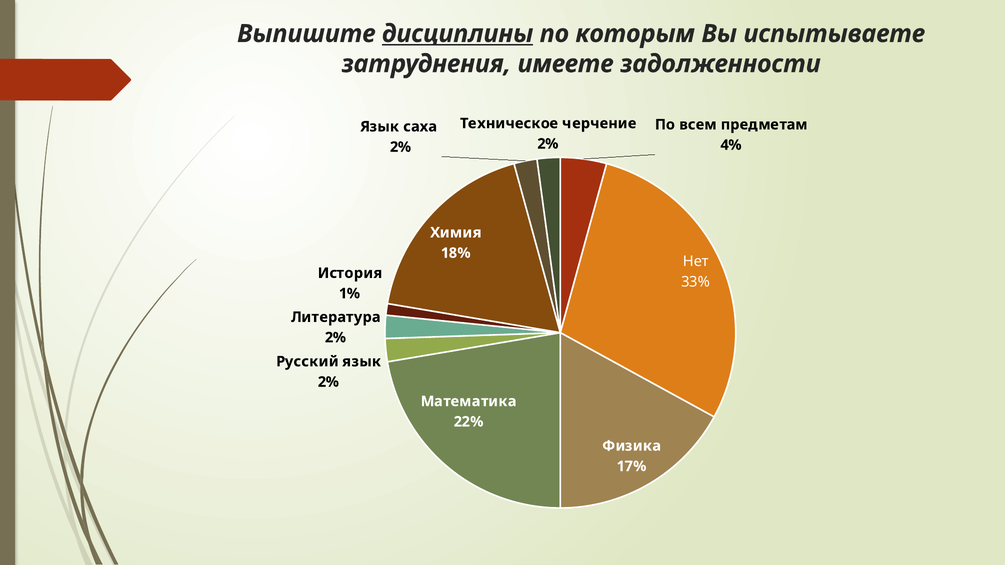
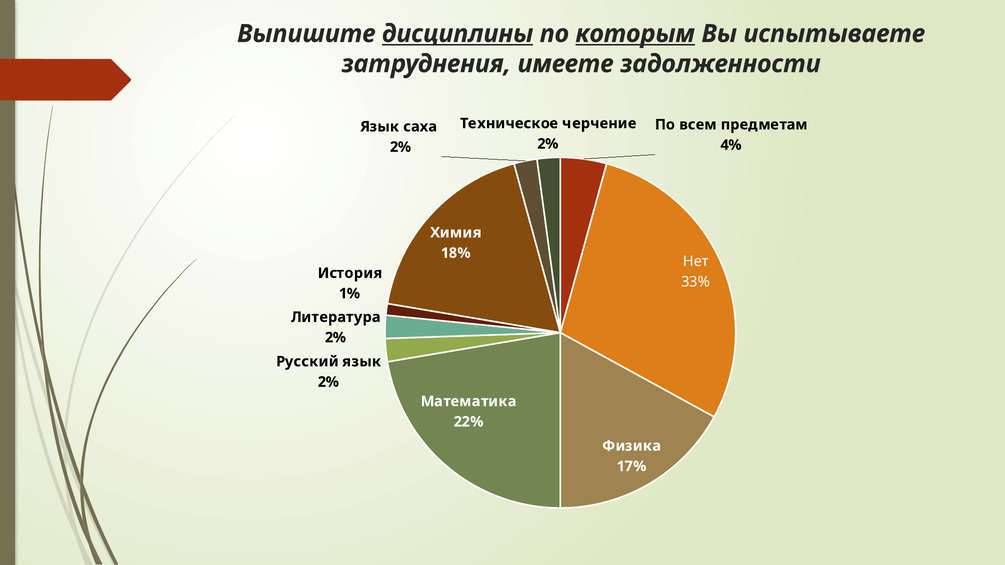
которым underline: none -> present
